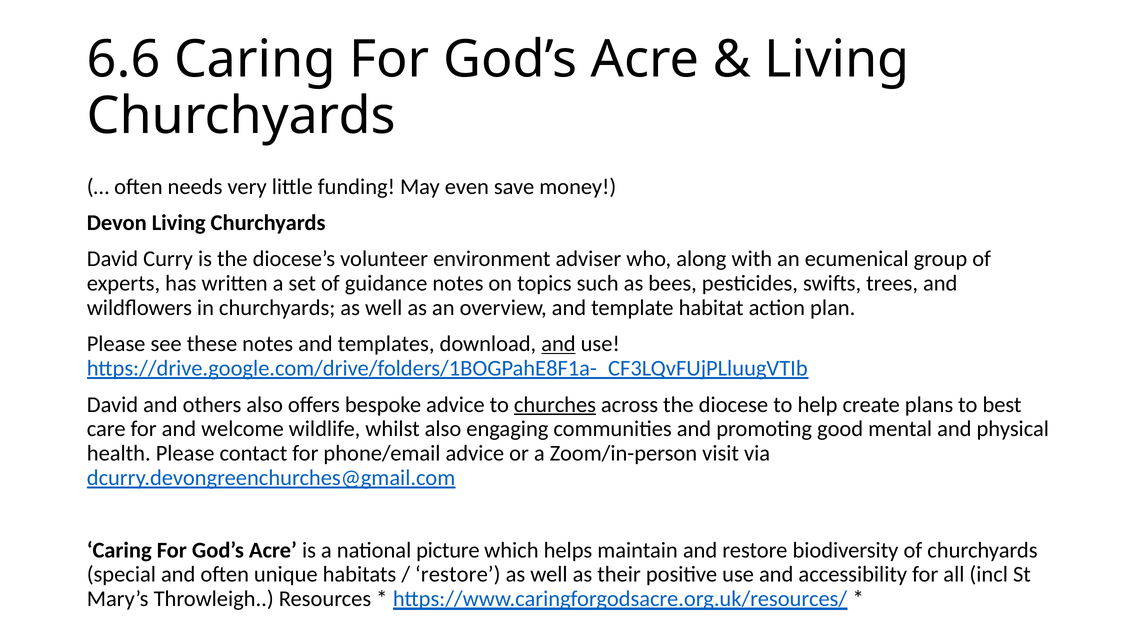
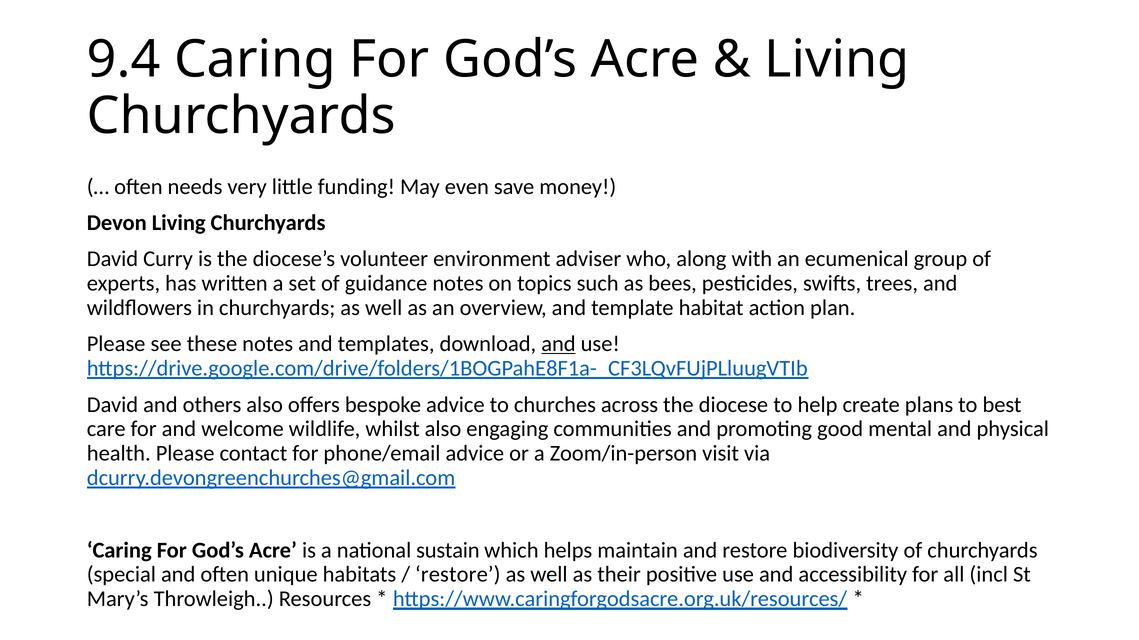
6.6: 6.6 -> 9.4
churches underline: present -> none
picture: picture -> sustain
